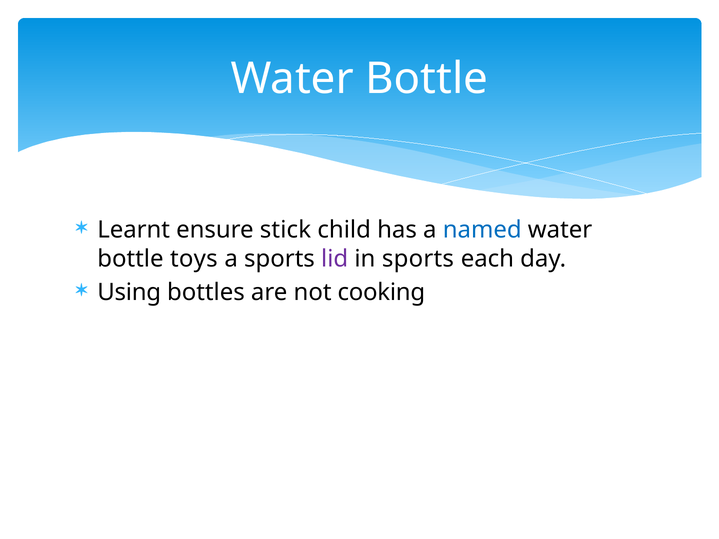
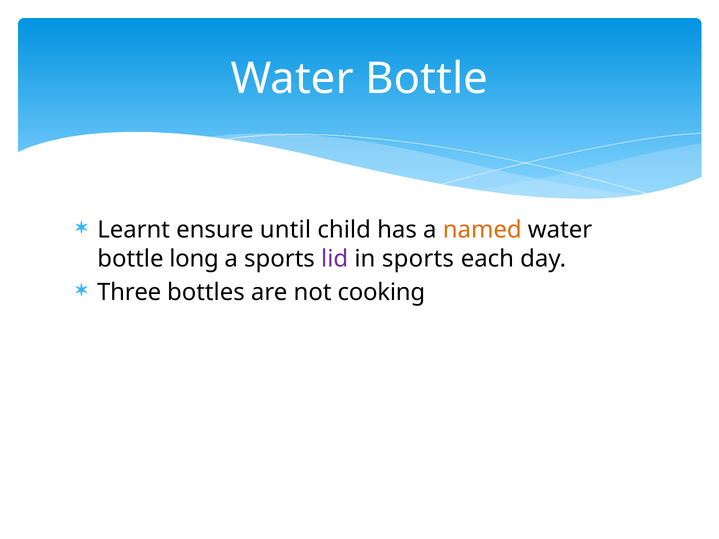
stick: stick -> until
named colour: blue -> orange
toys: toys -> long
Using: Using -> Three
